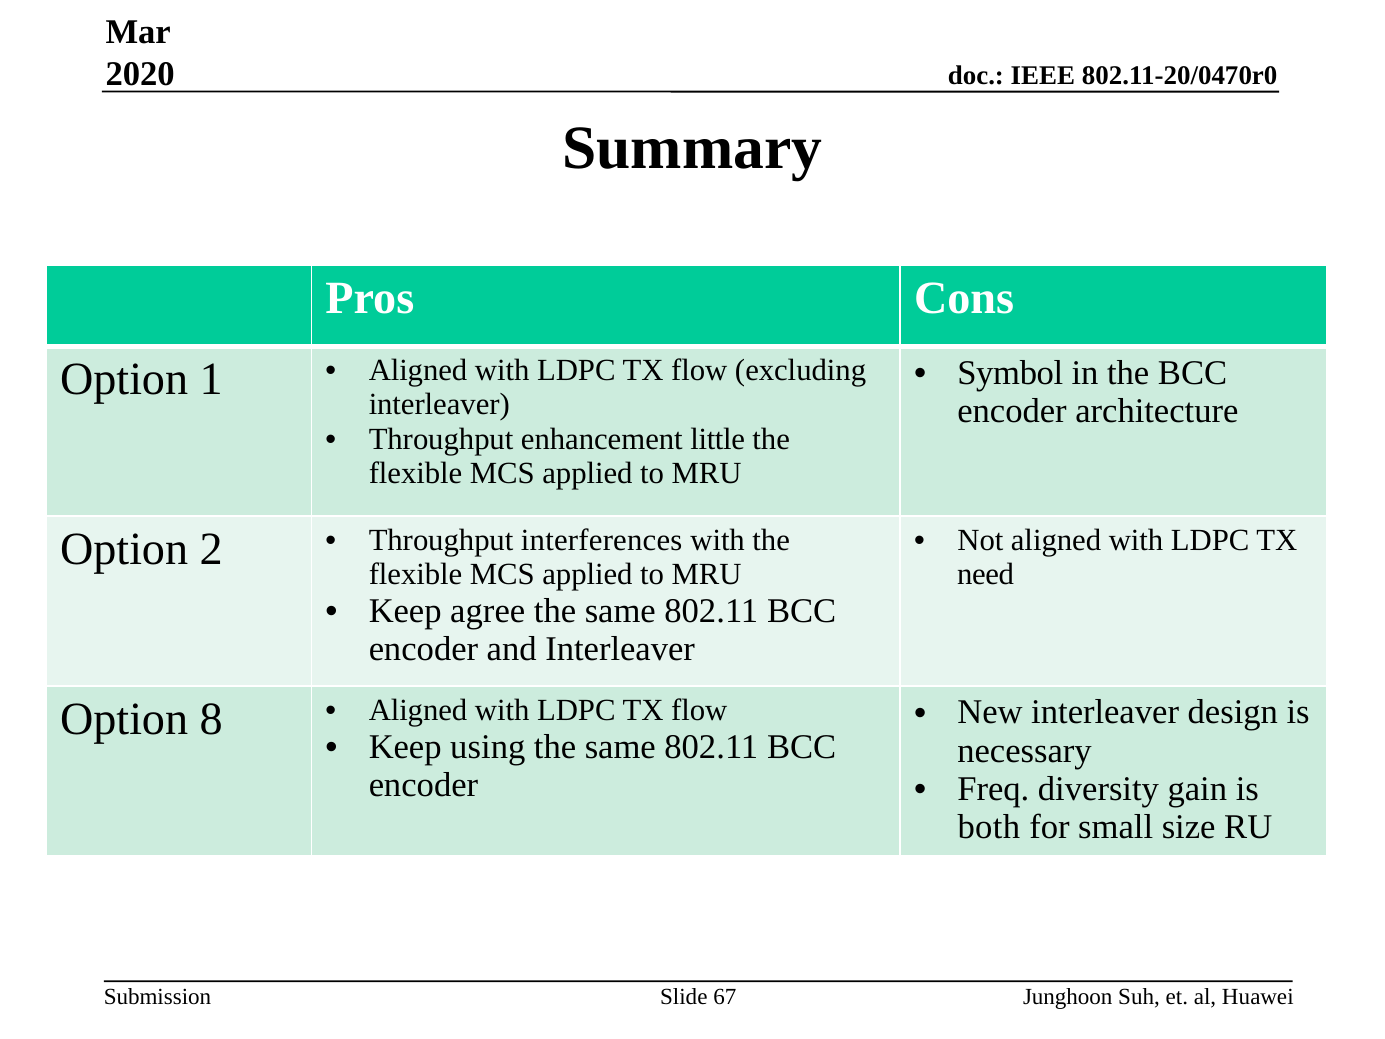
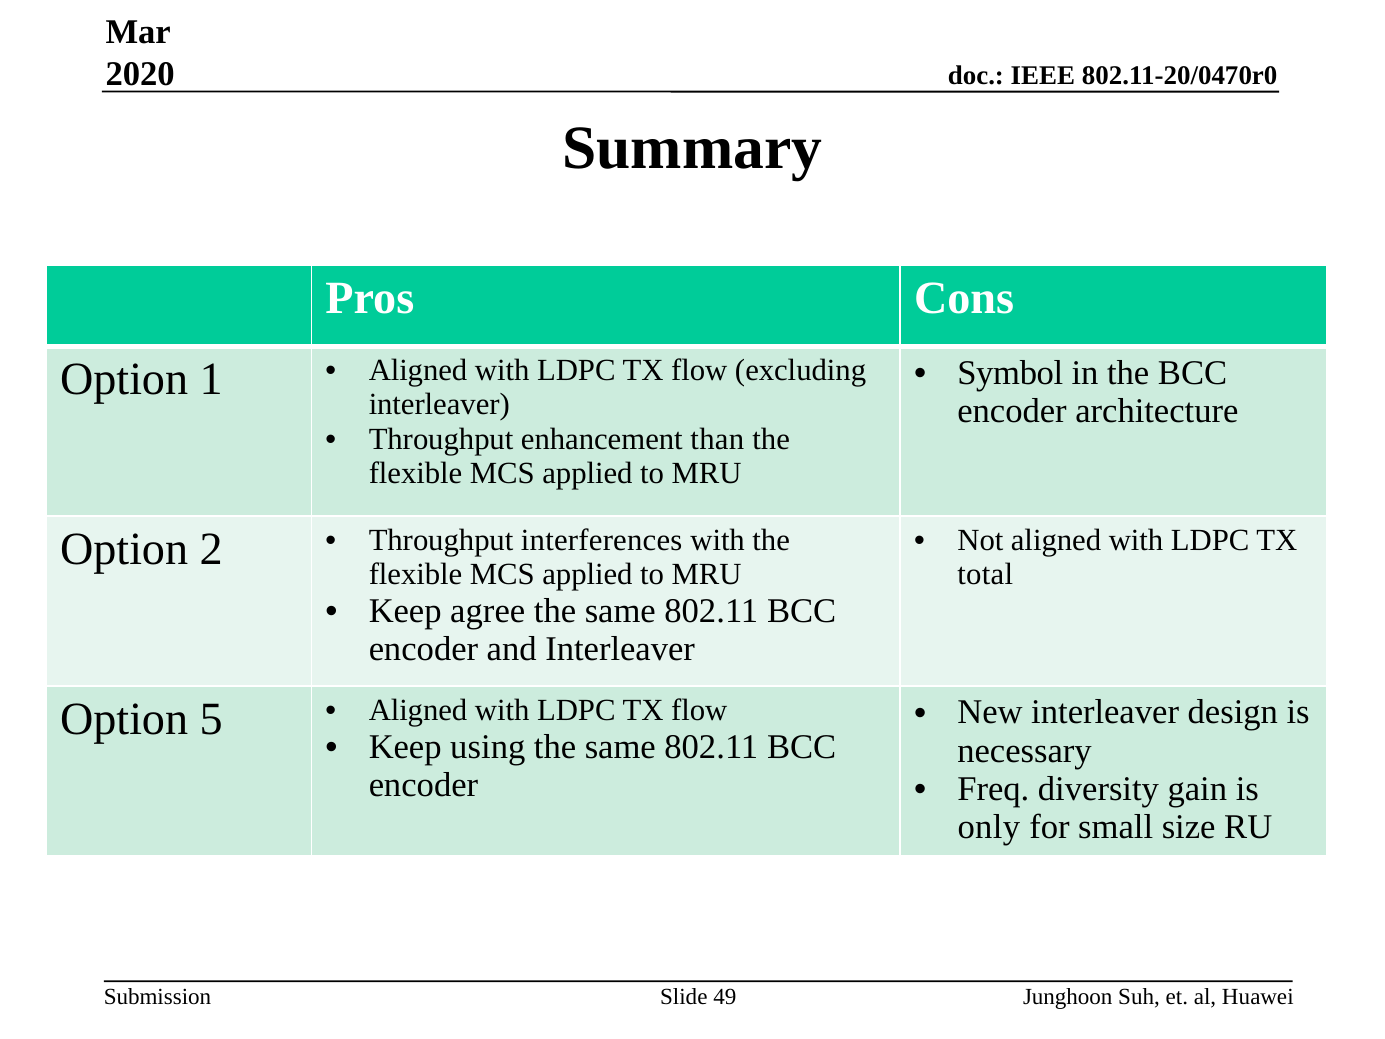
little: little -> than
need: need -> total
8: 8 -> 5
both: both -> only
67: 67 -> 49
